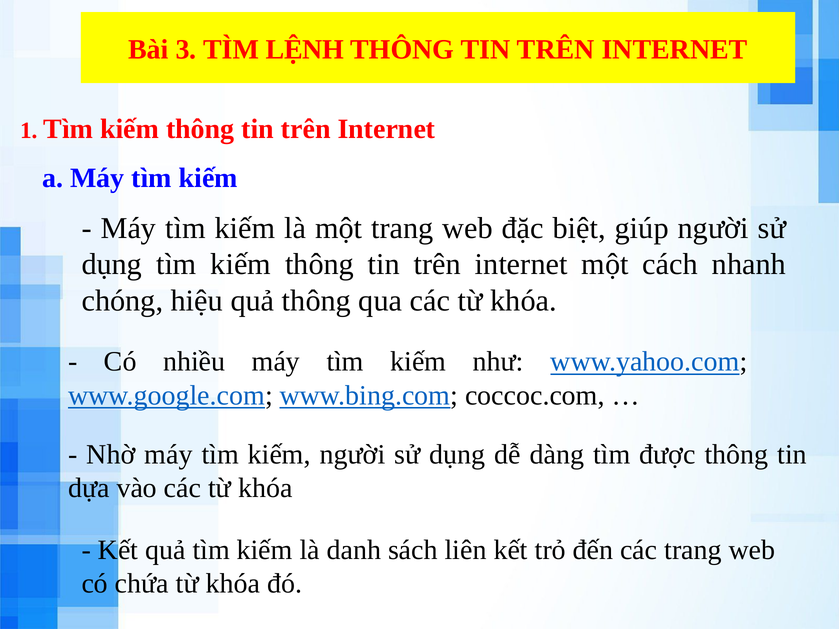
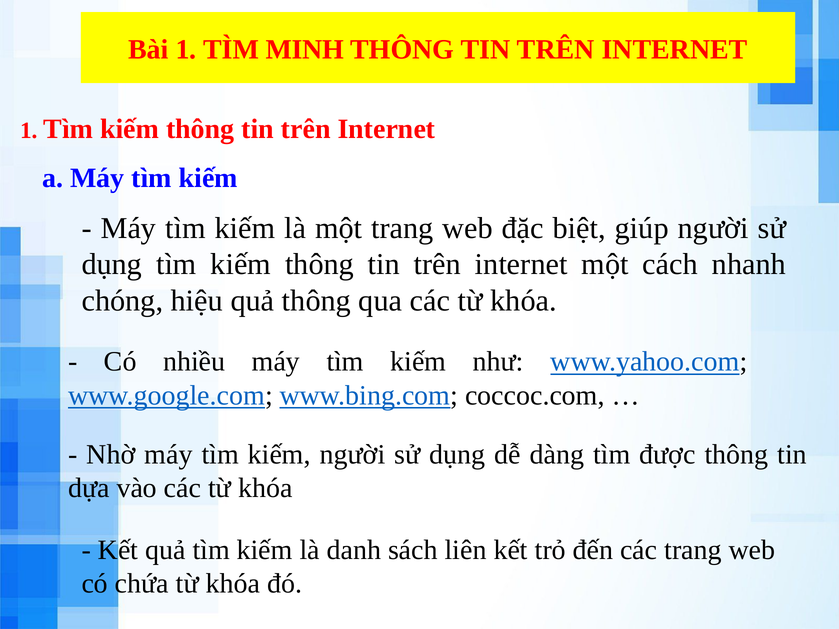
Bài 3: 3 -> 1
LỆNH: LỆNH -> MINH
